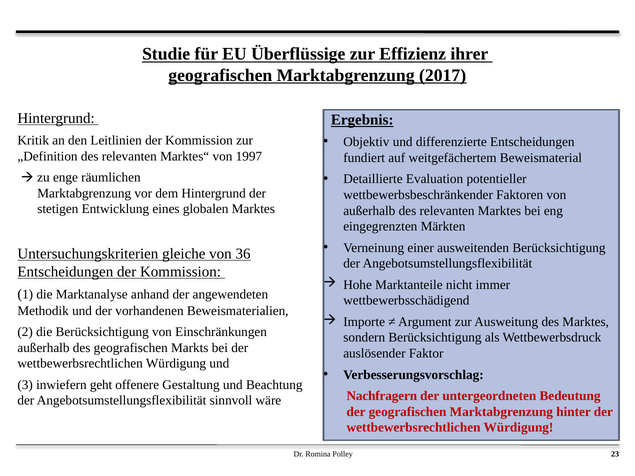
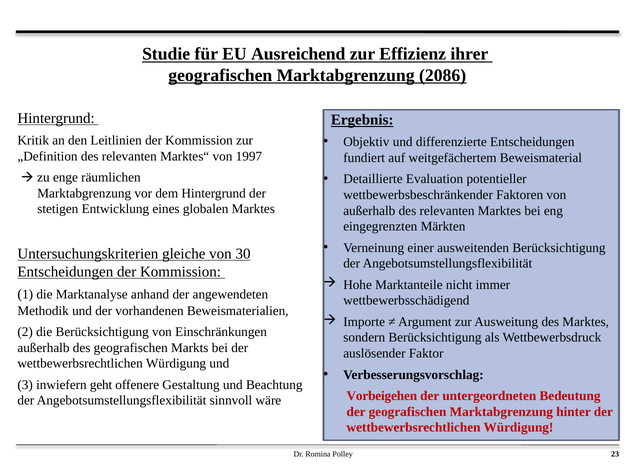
Überflüssige: Überflüssige -> Ausreichend
2017: 2017 -> 2086
36: 36 -> 30
Nachfragern: Nachfragern -> Vorbeigehen
